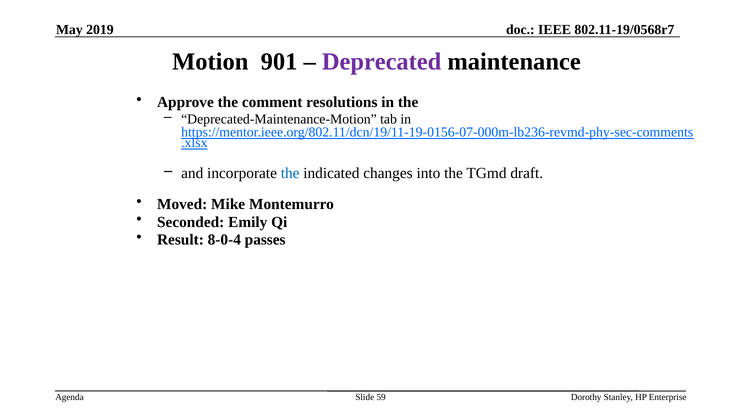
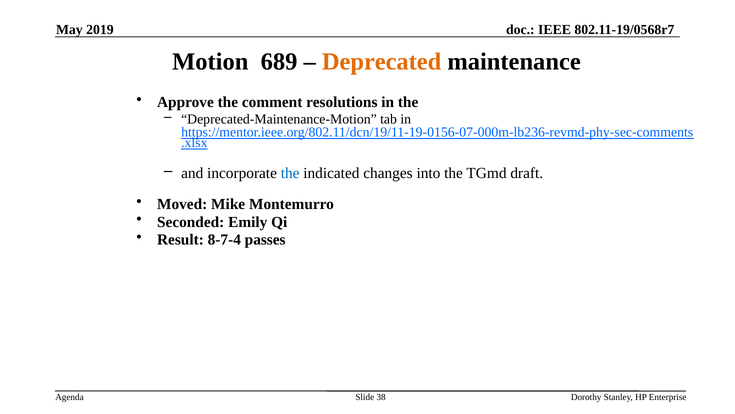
901: 901 -> 689
Deprecated colour: purple -> orange
8-0-4: 8-0-4 -> 8-7-4
59: 59 -> 38
